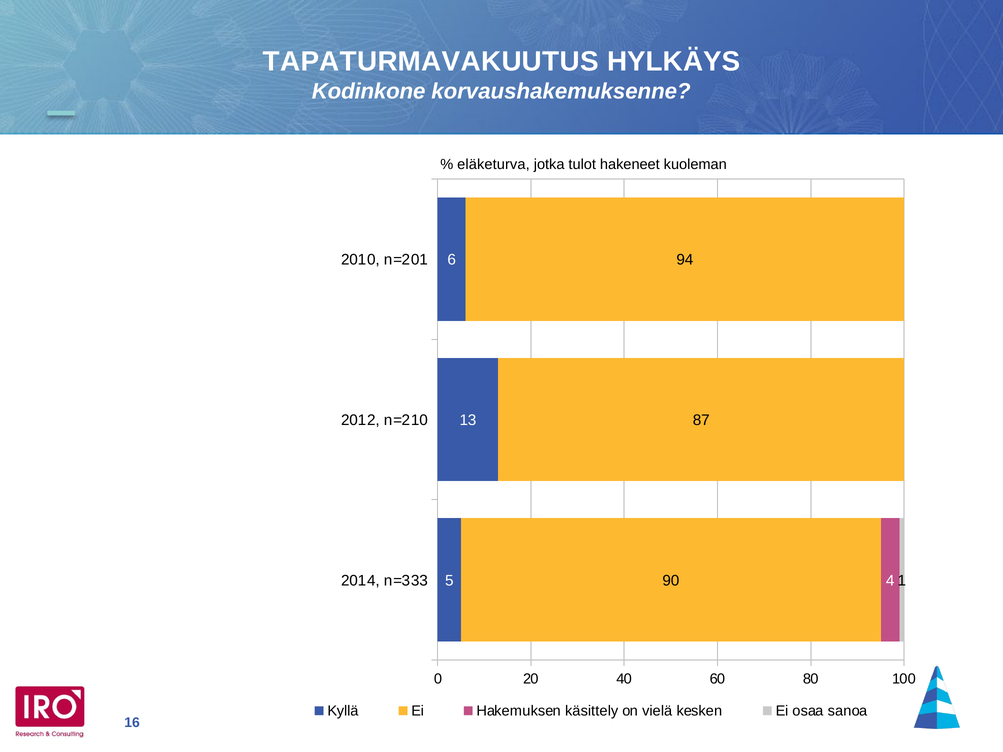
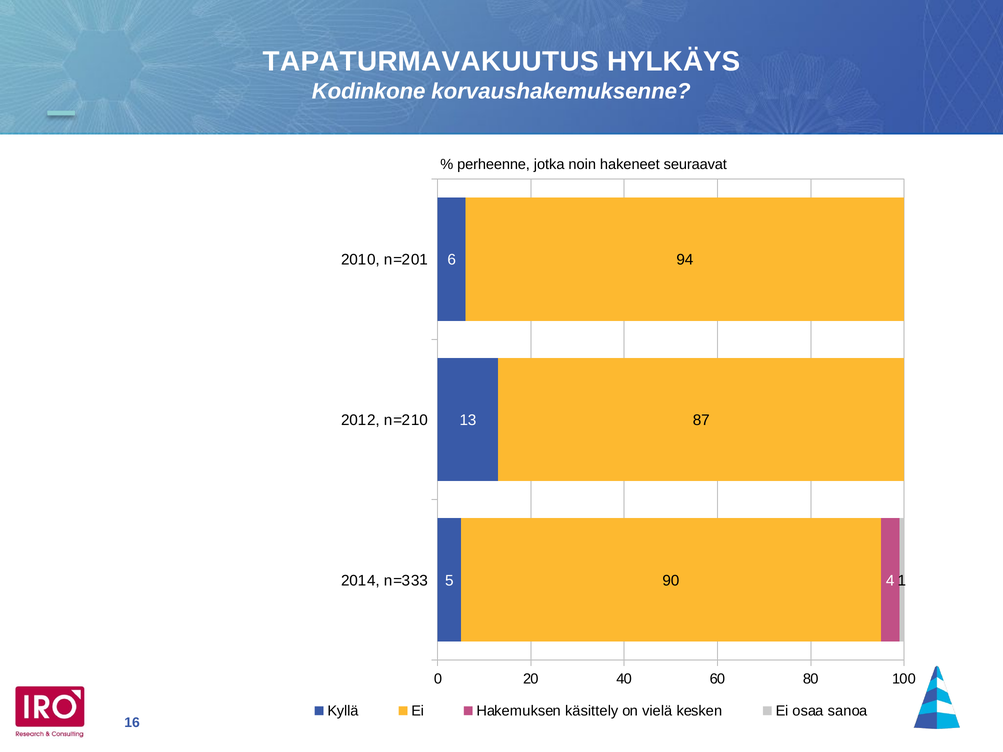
eläketurva: eläketurva -> perheenne
tulot: tulot -> noin
kuoleman: kuoleman -> seuraavat
